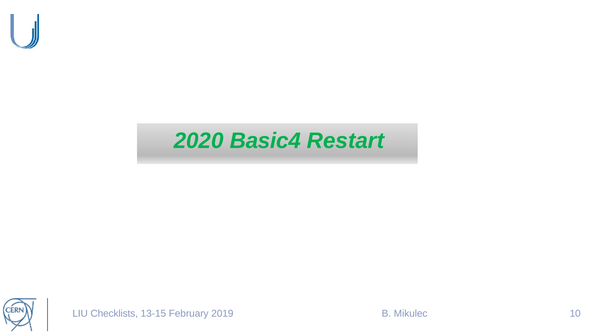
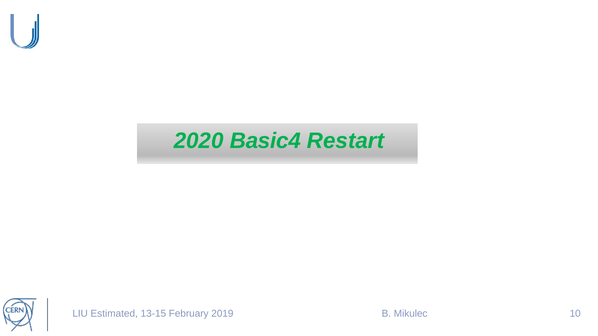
Checklists: Checklists -> Estimated
